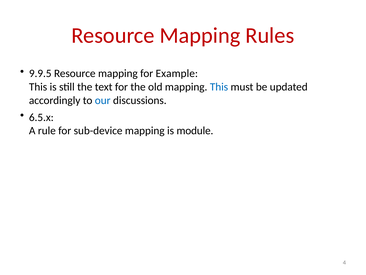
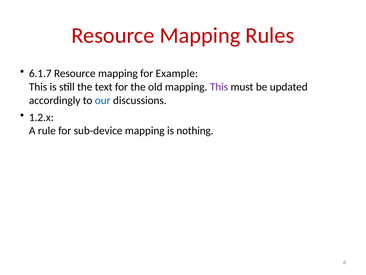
9.9.5: 9.9.5 -> 6.1.7
This at (219, 87) colour: blue -> purple
6.5.x: 6.5.x -> 1.2.x
module: module -> nothing
